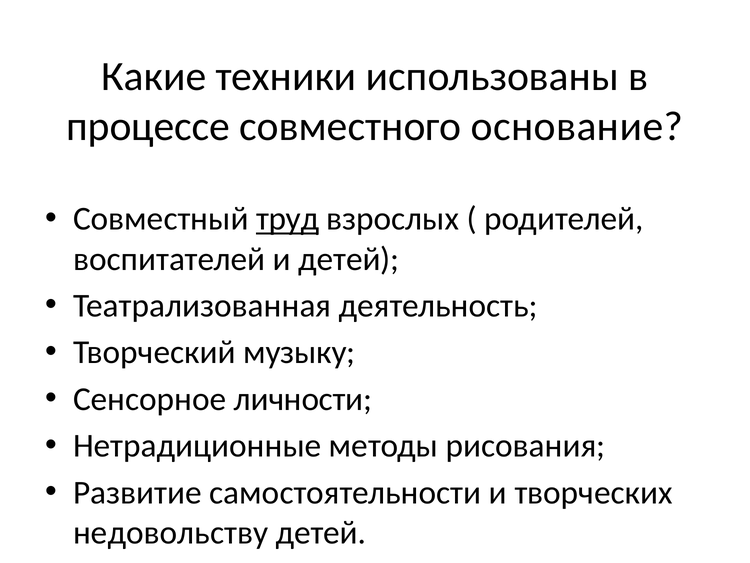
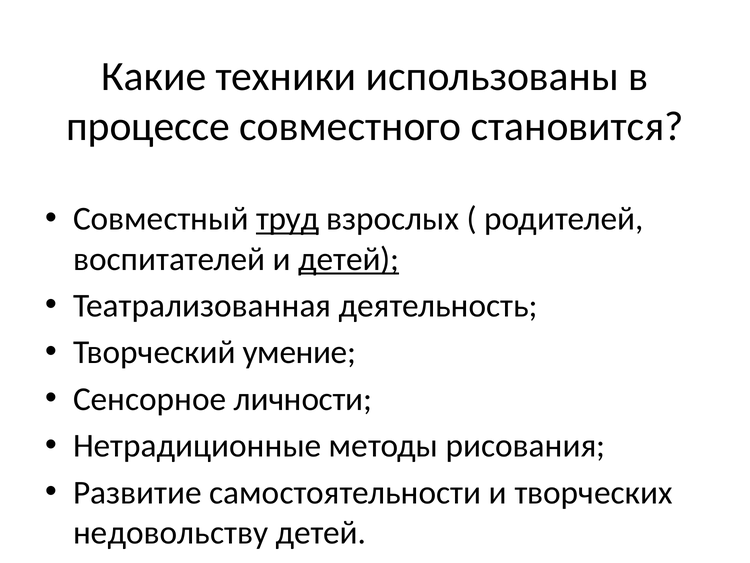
основание: основание -> становится
детей at (349, 259) underline: none -> present
музыку: музыку -> умение
